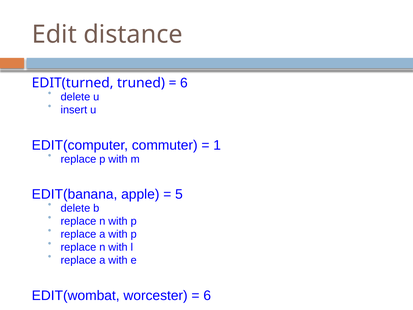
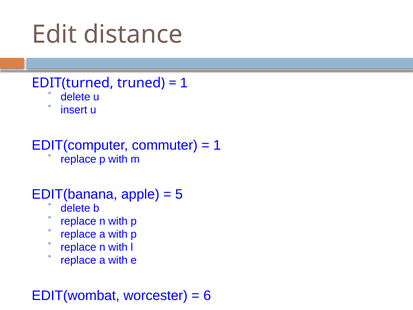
6 at (184, 83): 6 -> 1
